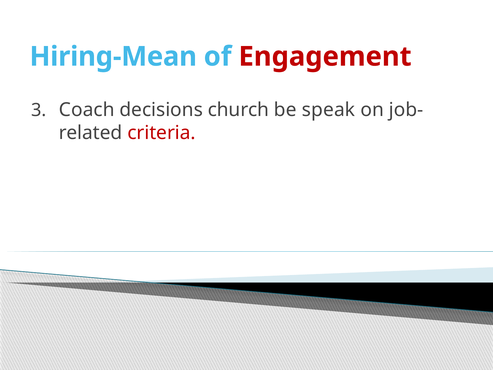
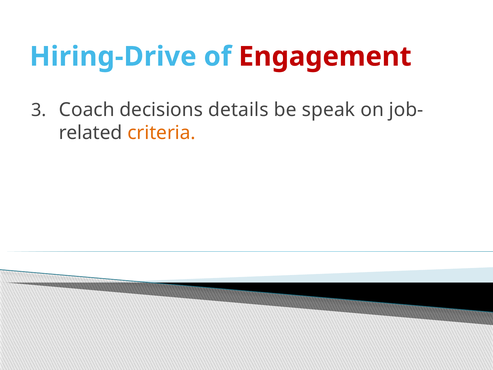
Hiring-Mean: Hiring-Mean -> Hiring-Drive
church: church -> details
criteria colour: red -> orange
